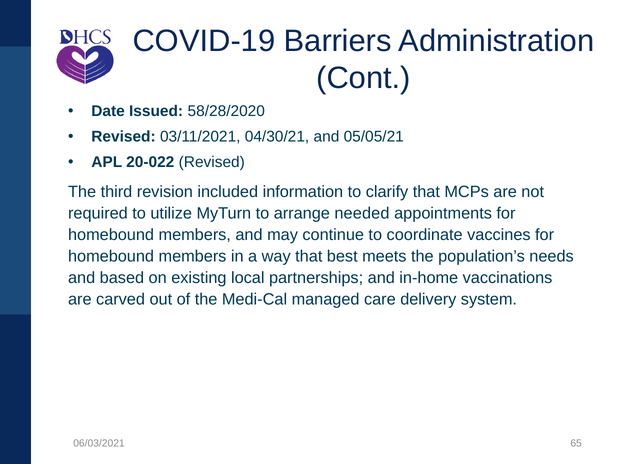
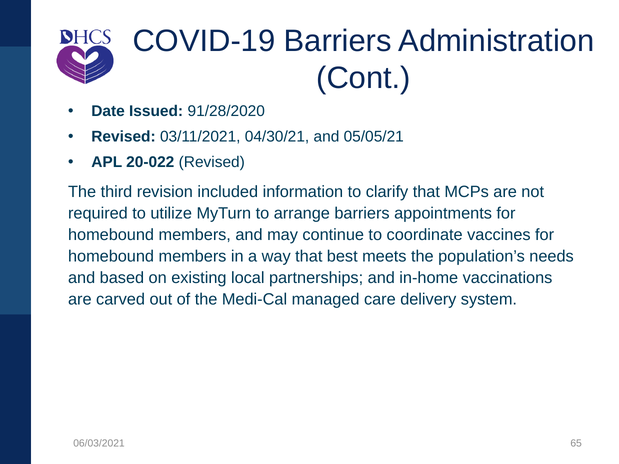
58/28/2020: 58/28/2020 -> 91/28/2020
arrange needed: needed -> barriers
